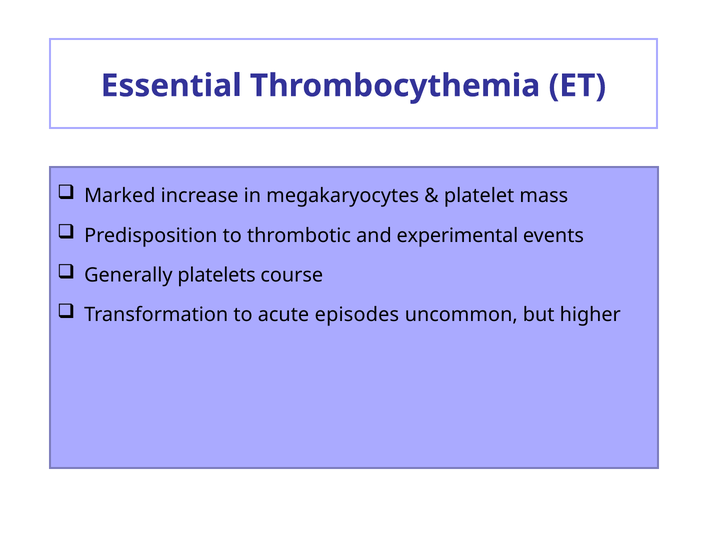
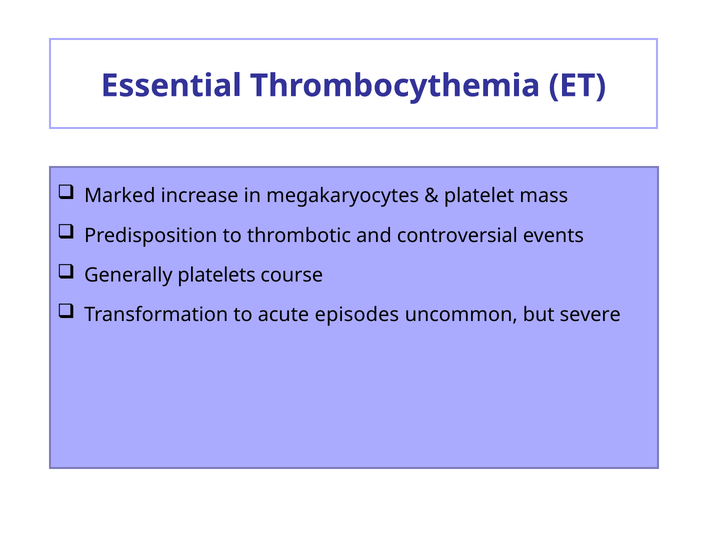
experimental: experimental -> controversial
higher: higher -> severe
